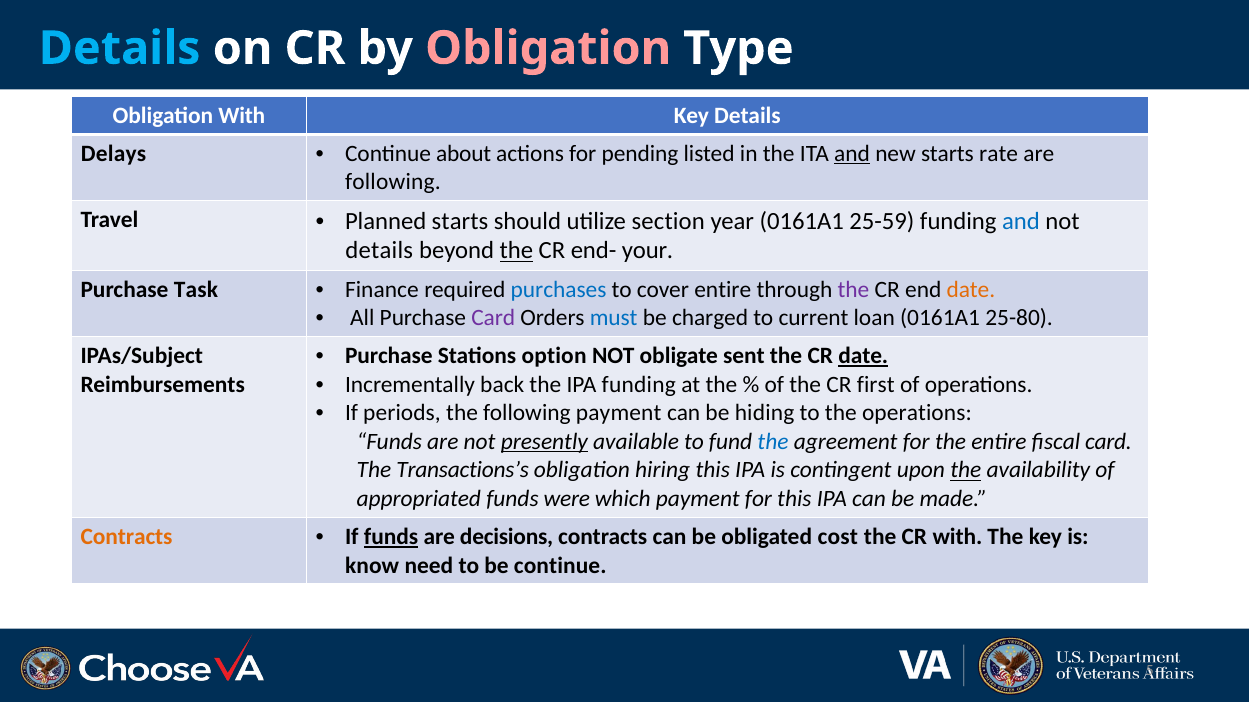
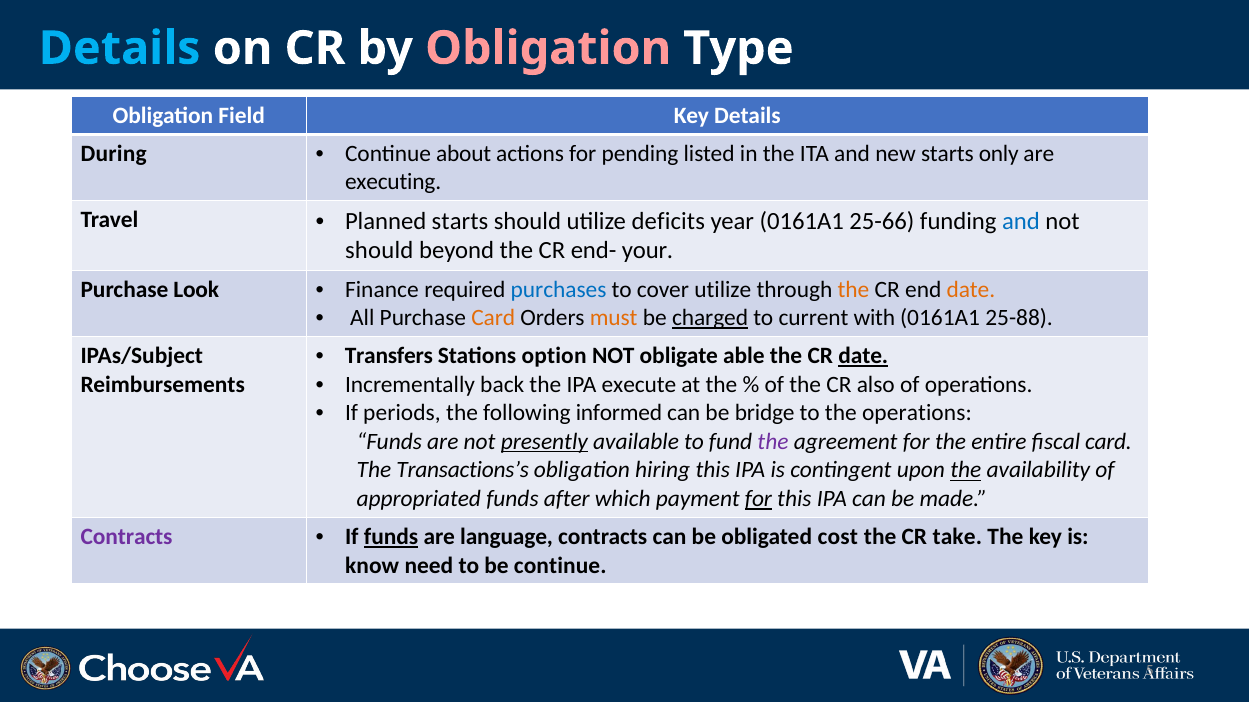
Obligation With: With -> Field
Delays: Delays -> During
and at (852, 154) underline: present -> none
rate: rate -> only
following at (393, 182): following -> executing
section: section -> deficits
25-59: 25-59 -> 25-66
details at (379, 251): details -> should
the at (516, 251) underline: present -> none
Task: Task -> Look
cover entire: entire -> utilize
the at (853, 290) colour: purple -> orange
Card at (493, 318) colour: purple -> orange
must colour: blue -> orange
charged underline: none -> present
loan: loan -> with
25-80: 25-80 -> 25-88
Purchase at (389, 356): Purchase -> Transfers
sent: sent -> able
IPA funding: funding -> execute
first: first -> also
following payment: payment -> informed
hiding: hiding -> bridge
the at (773, 442) colour: blue -> purple
were: were -> after
for at (758, 499) underline: none -> present
Contracts at (127, 537) colour: orange -> purple
decisions: decisions -> language
CR with: with -> take
